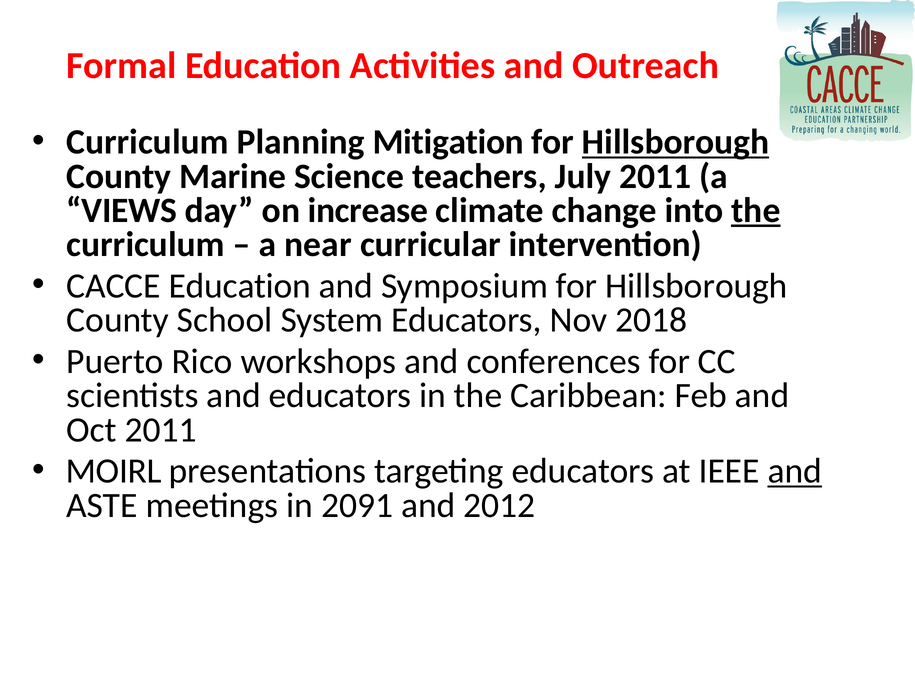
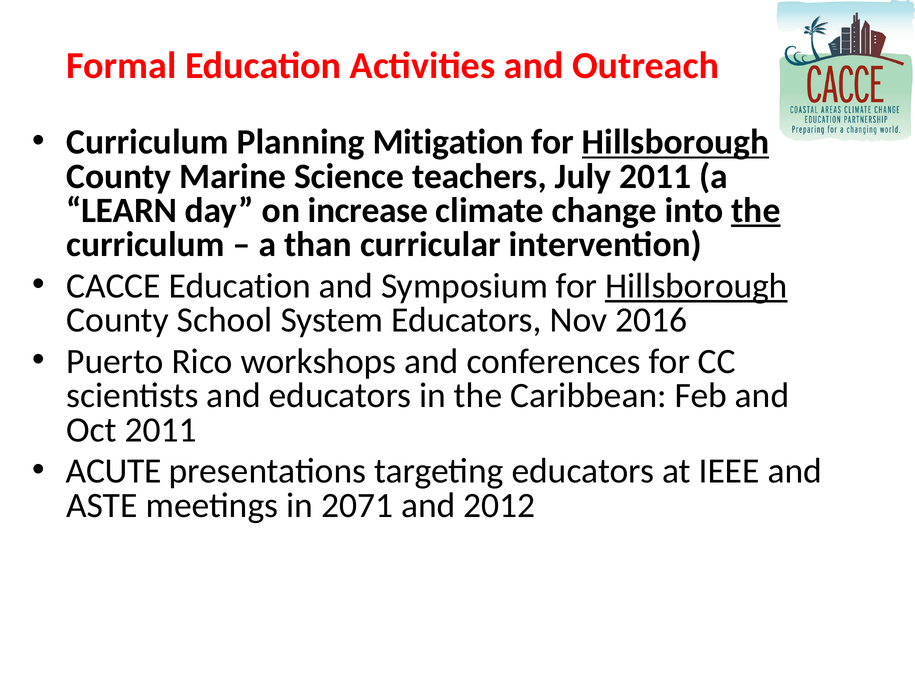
VIEWS: VIEWS -> LEARN
near: near -> than
Hillsborough at (696, 286) underline: none -> present
2018: 2018 -> 2016
MOIRL: MOIRL -> ACUTE
and at (795, 471) underline: present -> none
2091: 2091 -> 2071
